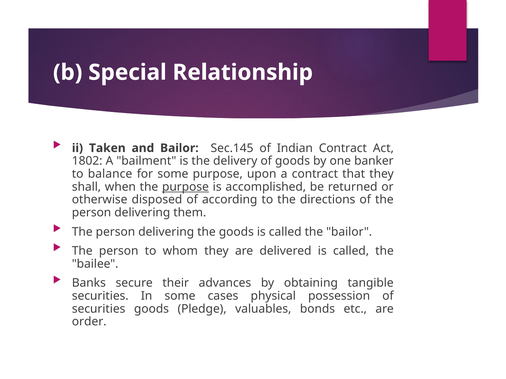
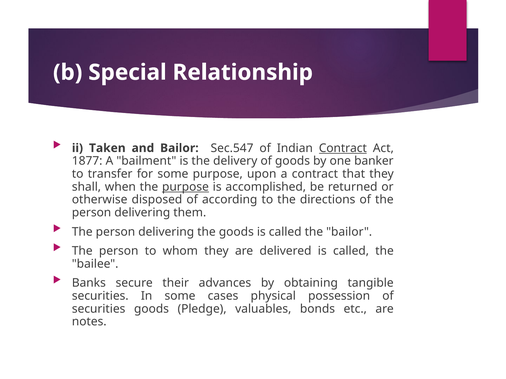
Sec.145: Sec.145 -> Sec.547
Contract at (343, 148) underline: none -> present
1802: 1802 -> 1877
balance: balance -> transfer
order: order -> notes
